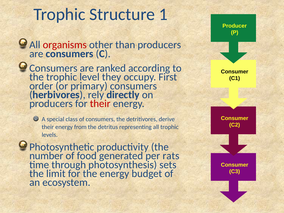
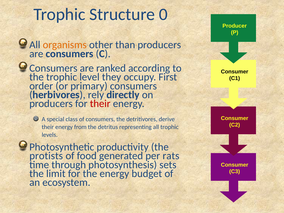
1: 1 -> 0
organisms colour: red -> orange
number: number -> protists
